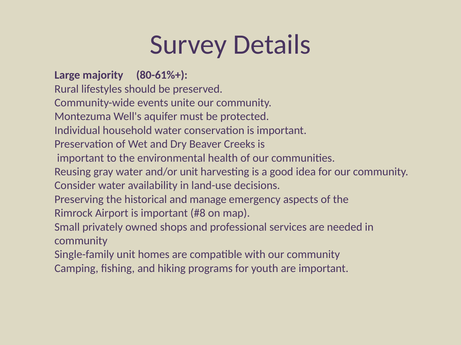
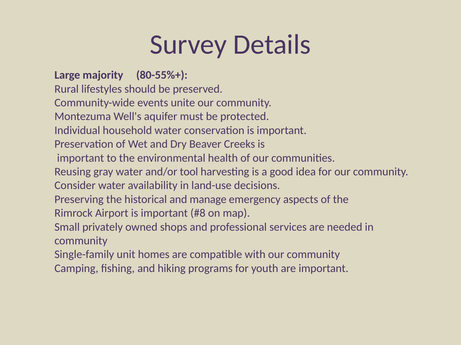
80-61%+: 80-61%+ -> 80-55%+
and/or unit: unit -> tool
